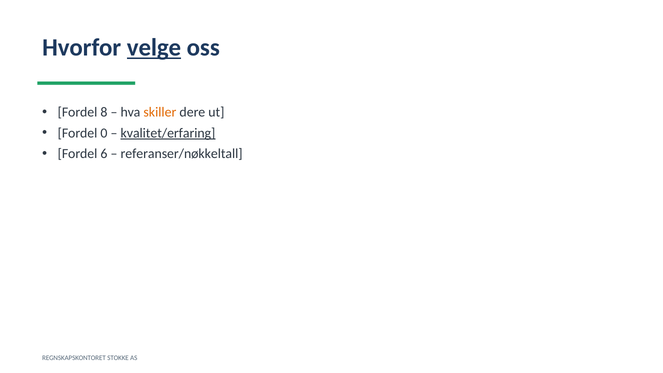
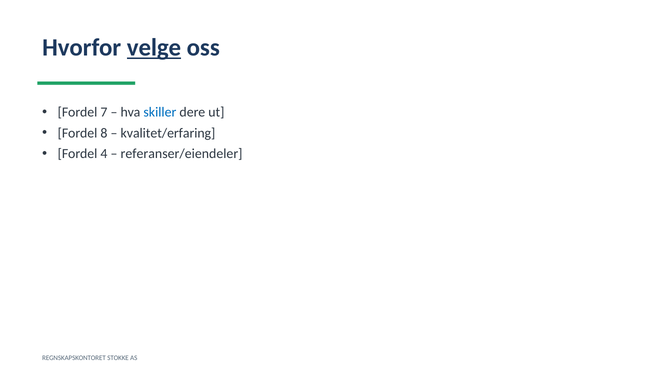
8: 8 -> 7
skiller colour: orange -> blue
0: 0 -> 8
kvalitet/erfaring underline: present -> none
6: 6 -> 4
referanser/nøkkeltall: referanser/nøkkeltall -> referanser/eiendeler
